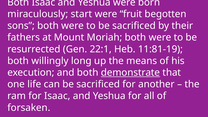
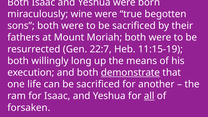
start: start -> wine
fruit: fruit -> true
22:1: 22:1 -> 22:7
11:81-19: 11:81-19 -> 11:15-19
all underline: none -> present
